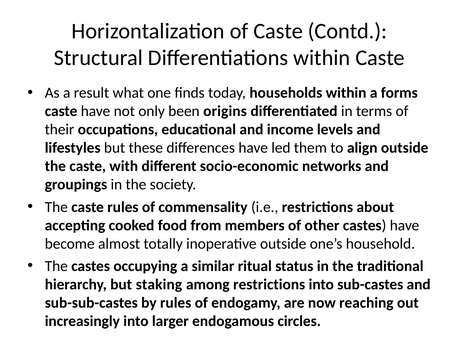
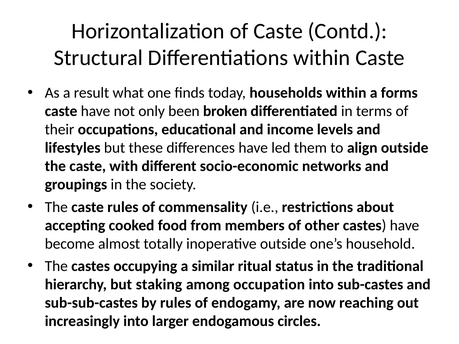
origins: origins -> broken
among restrictions: restrictions -> occupation
